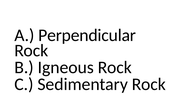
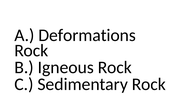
Perpendicular: Perpendicular -> Deformations
